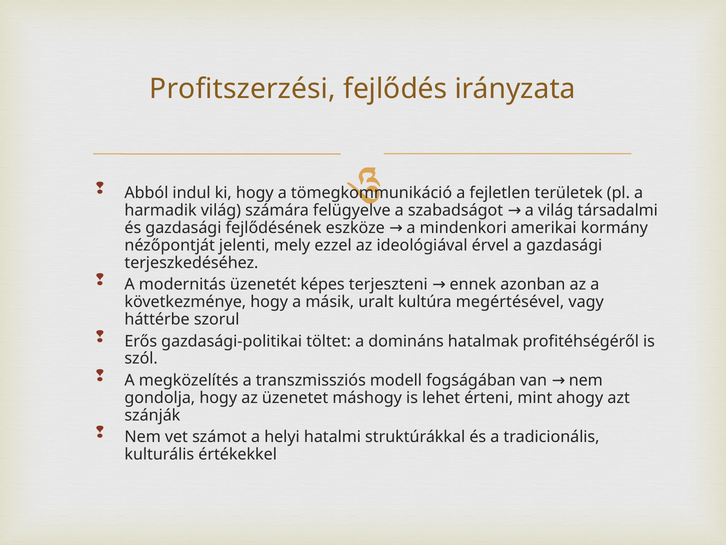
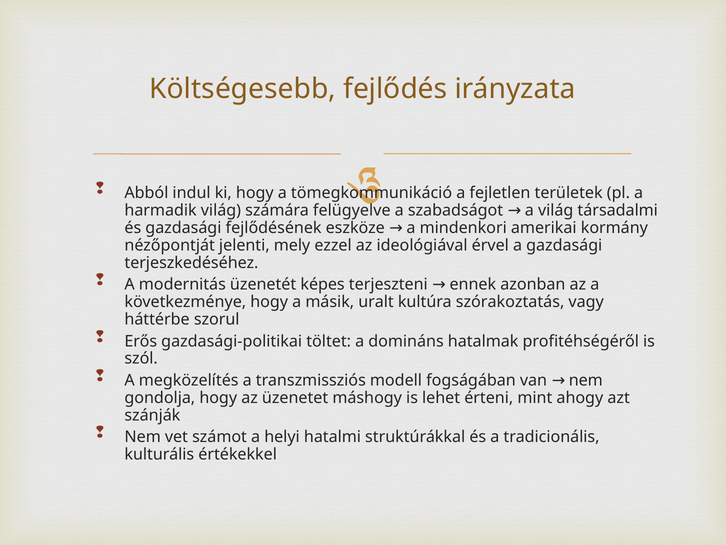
Profitszerzési: Profitszerzési -> Költségesebb
megértésével: megértésével -> szórakoztatás
